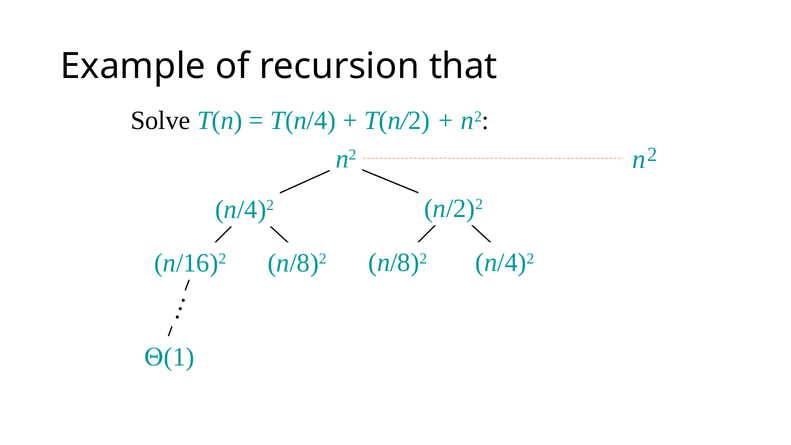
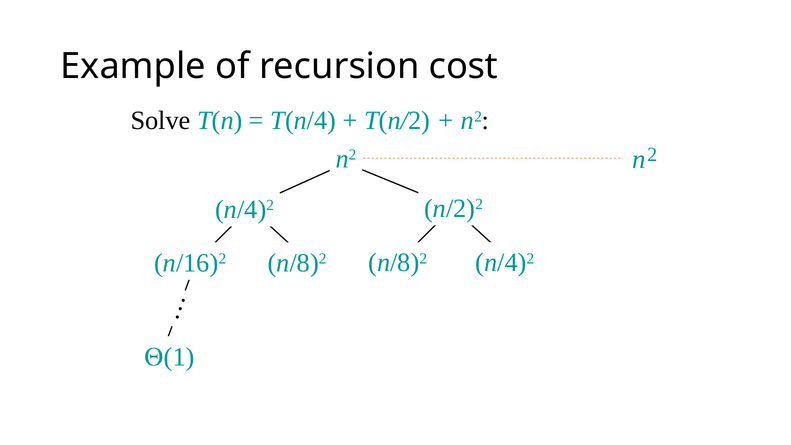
that: that -> cost
